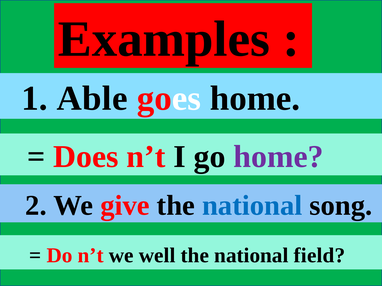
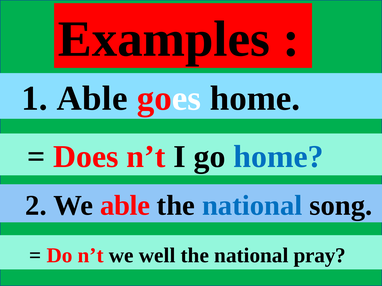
home at (279, 157) colour: purple -> blue
We give: give -> able
field: field -> pray
